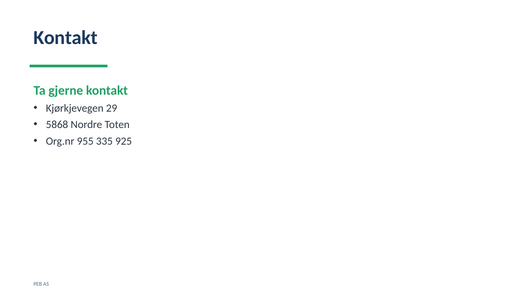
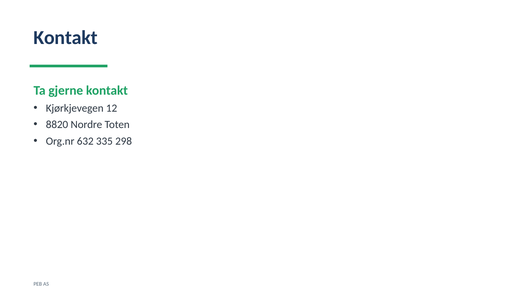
29: 29 -> 12
5868: 5868 -> 8820
955: 955 -> 632
925: 925 -> 298
